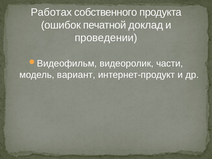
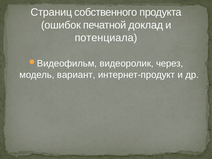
Работах: Работах -> Страниц
проведении: проведении -> потенциала
части: части -> через
